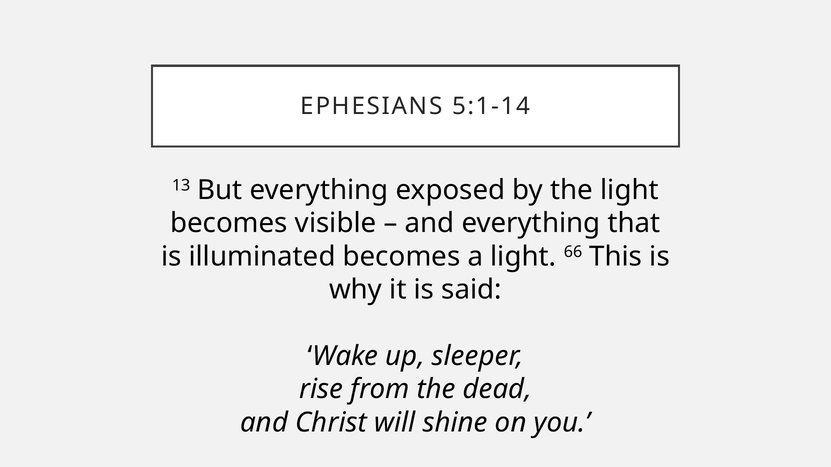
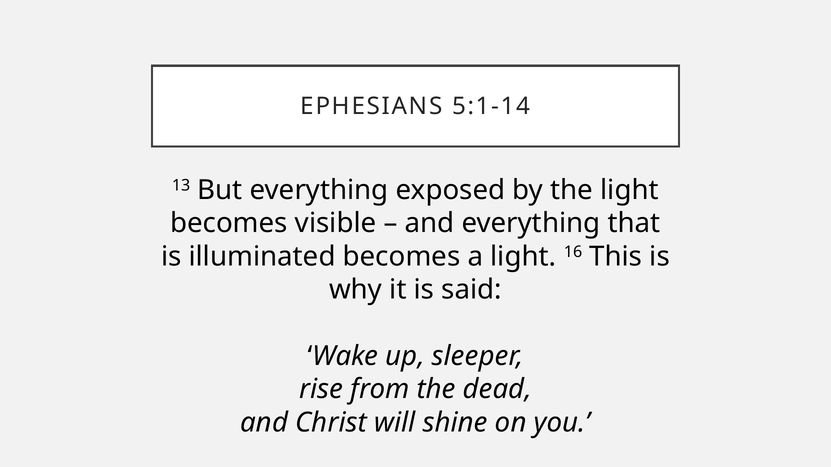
66: 66 -> 16
